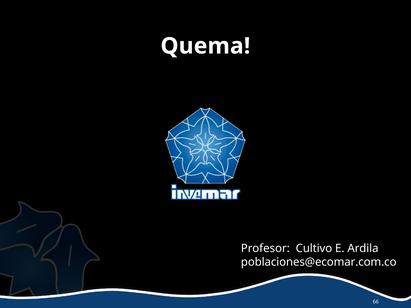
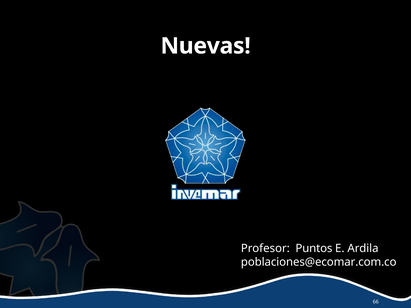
Quema: Quema -> Nuevas
Cultivo: Cultivo -> Puntos
